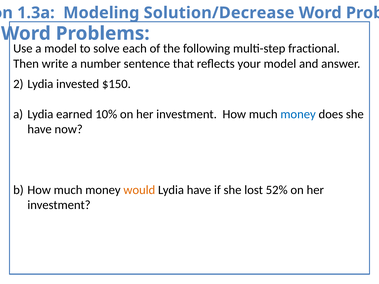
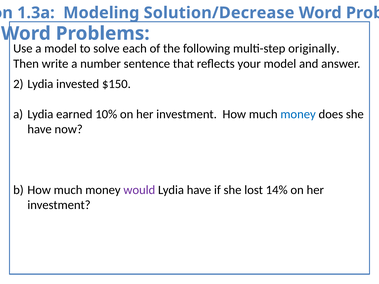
fractional: fractional -> originally
would colour: orange -> purple
52%: 52% -> 14%
